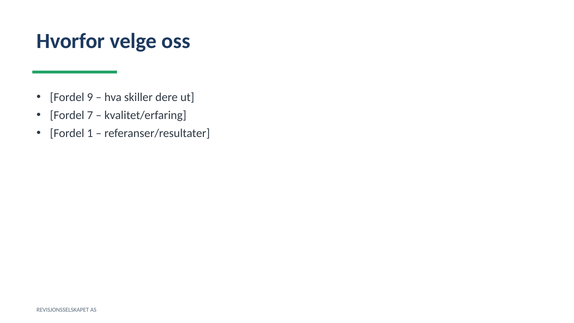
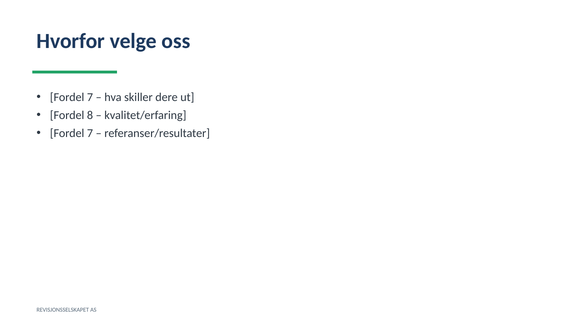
9 at (90, 97): 9 -> 7
7: 7 -> 8
1 at (90, 133): 1 -> 7
